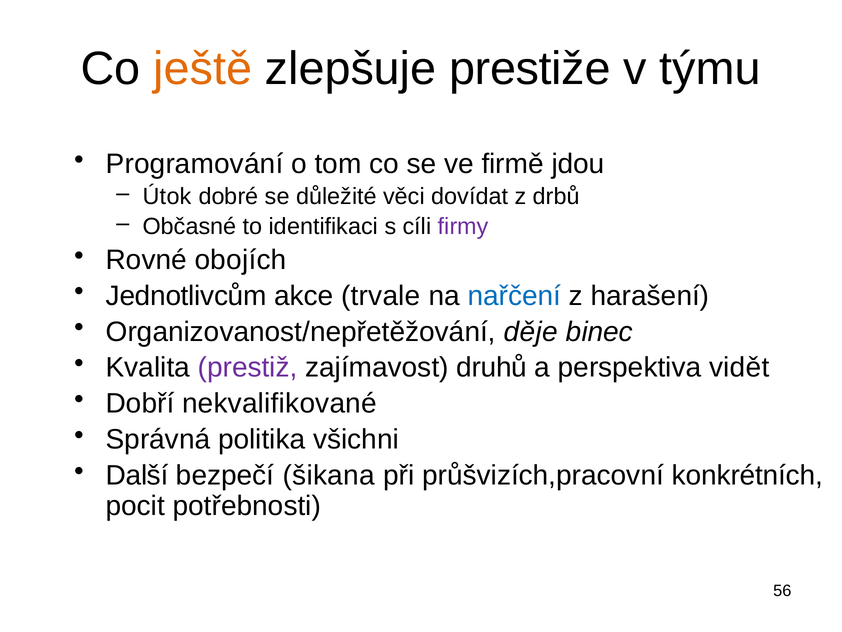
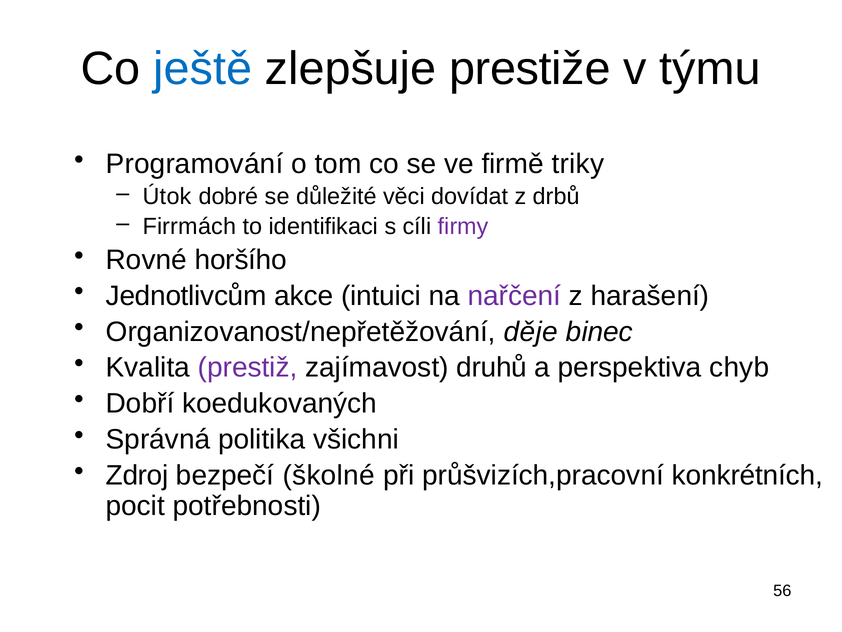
ještě colour: orange -> blue
jdou: jdou -> triky
Občasné: Občasné -> Firrmách
obojích: obojích -> horšího
trvale: trvale -> intuici
nařčení colour: blue -> purple
vidět: vidět -> chyb
nekvalifikované: nekvalifikované -> koedukovaných
Další: Další -> Zdroj
šikana: šikana -> školné
